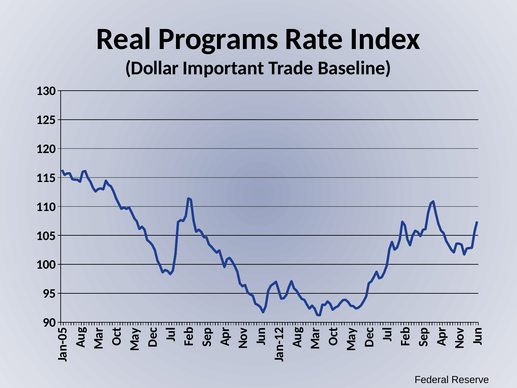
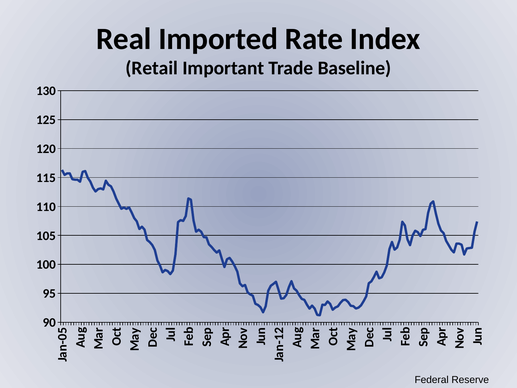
Programs: Programs -> Imported
Dollar: Dollar -> Retail
